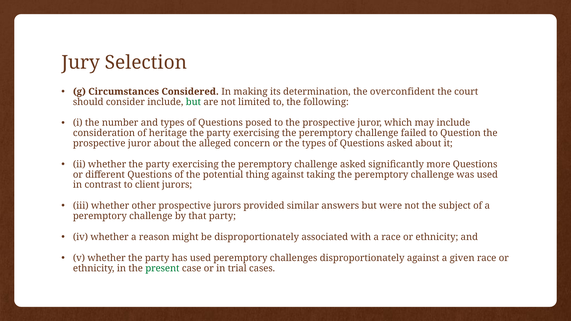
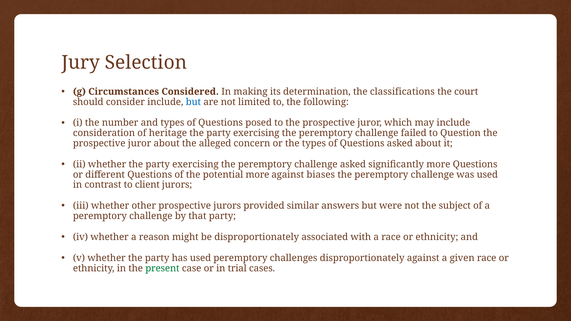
overconfident: overconfident -> classifications
but at (193, 102) colour: green -> blue
potential thing: thing -> more
taking: taking -> biases
